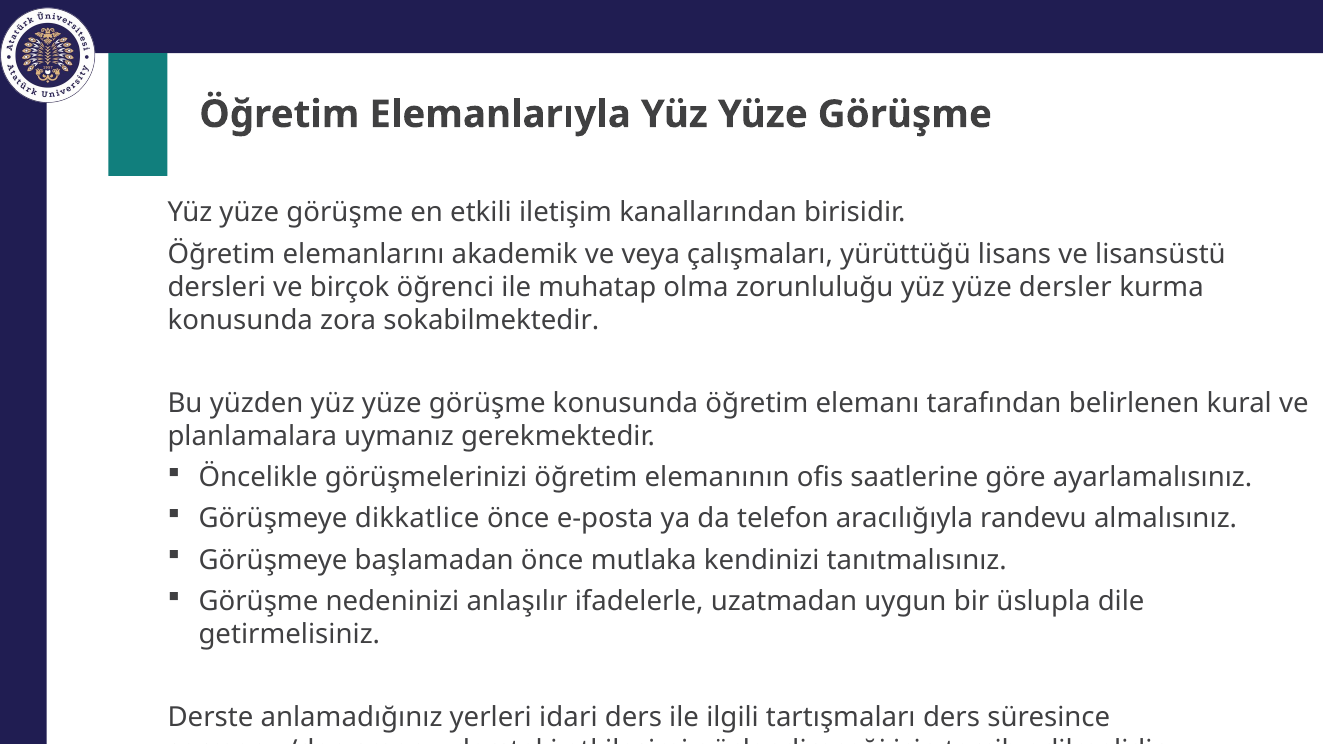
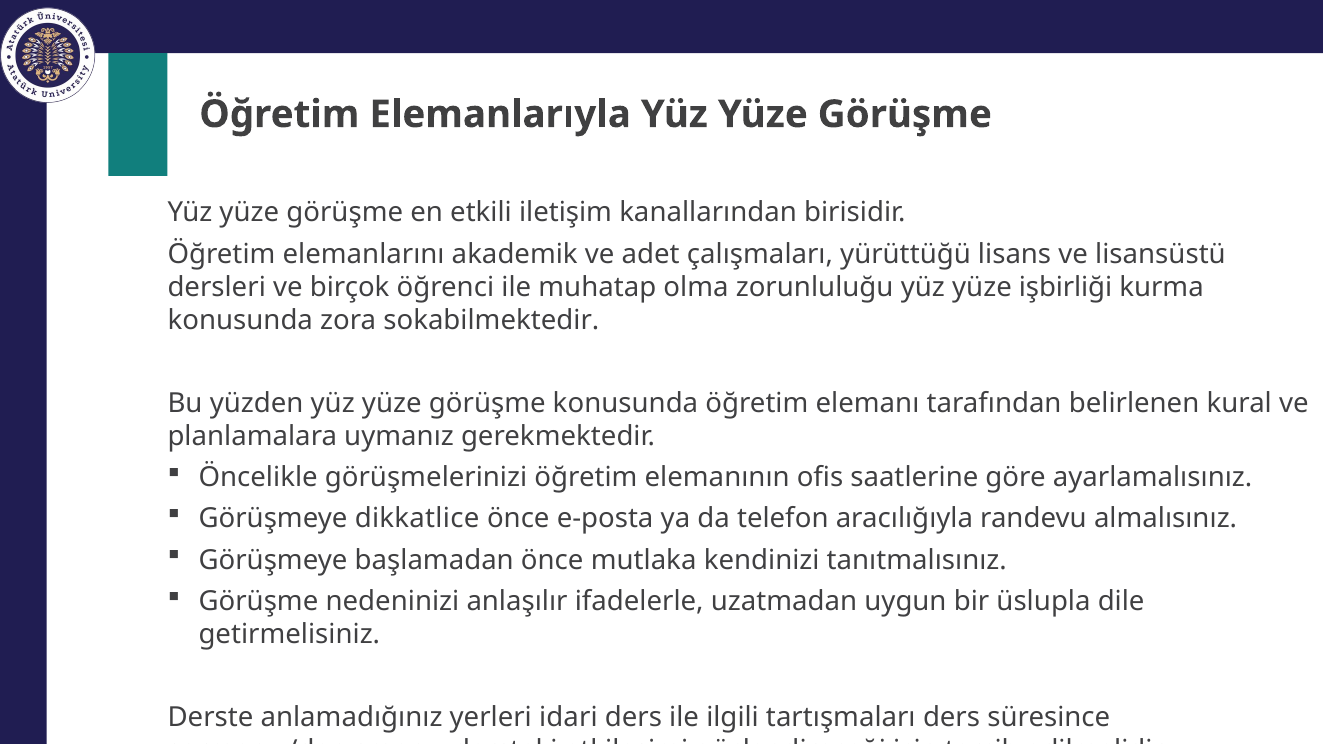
veya: veya -> adet
dersler: dersler -> işbirliği
